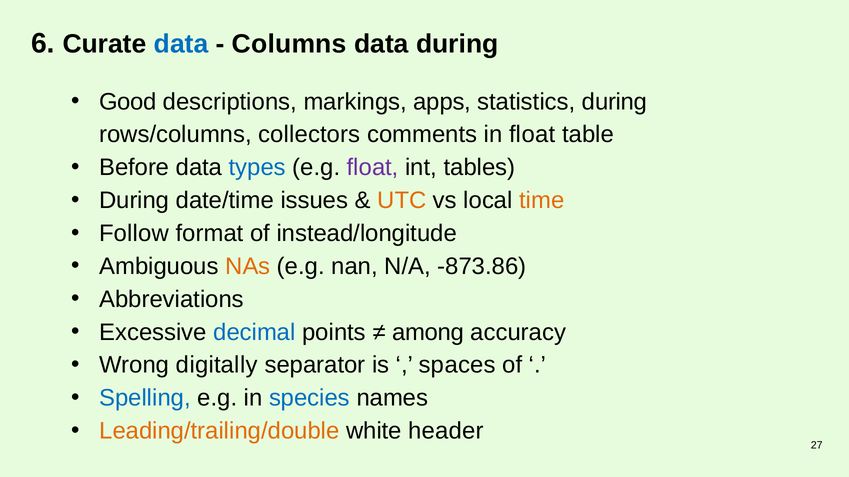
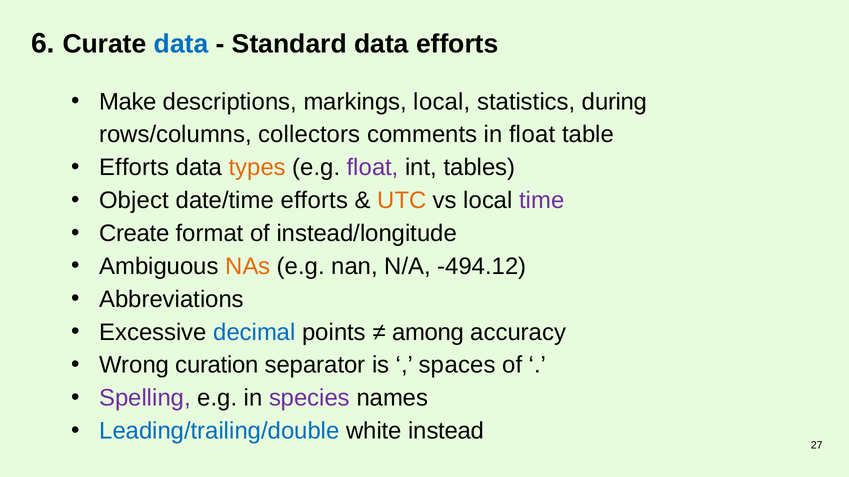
Columns: Columns -> Standard
data during: during -> efforts
Good: Good -> Make
markings apps: apps -> local
Before at (134, 168): Before -> Efforts
types colour: blue -> orange
During at (134, 201): During -> Object
date/time issues: issues -> efforts
time colour: orange -> purple
Follow: Follow -> Create
-873.86: -873.86 -> -494.12
digitally: digitally -> curation
Spelling colour: blue -> purple
species colour: blue -> purple
Leading/trailing/double colour: orange -> blue
header: header -> instead
